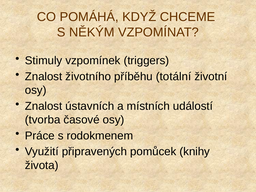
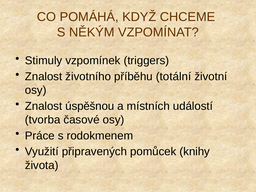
ústavních: ústavních -> úspěšnou
